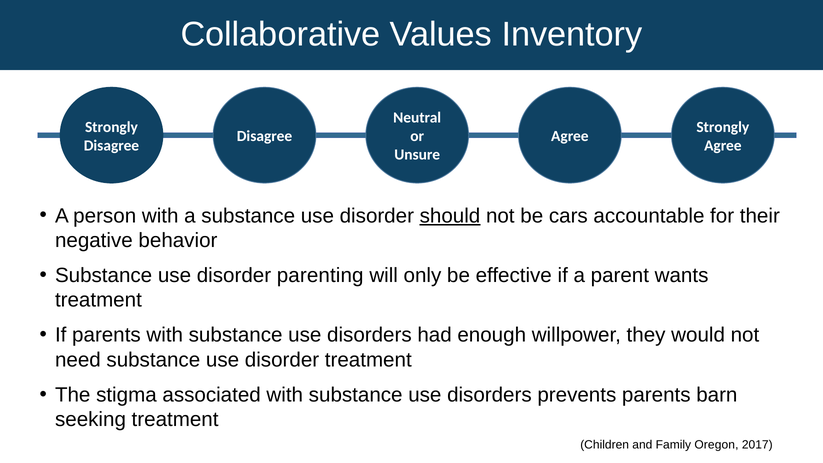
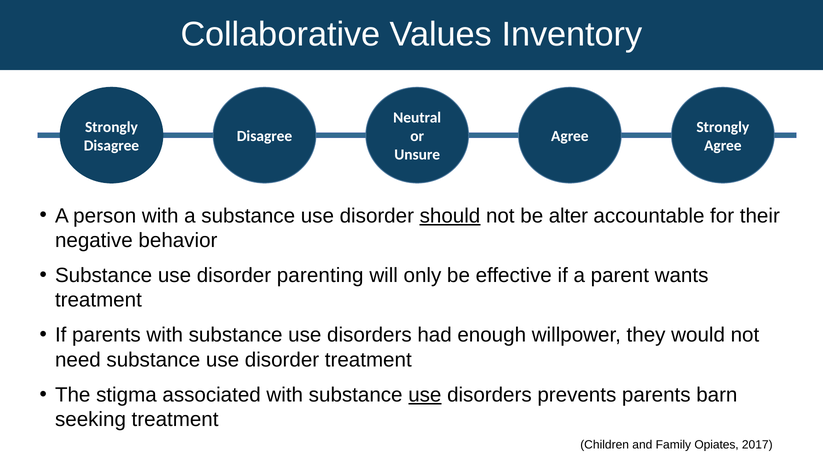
cars: cars -> alter
use at (425, 395) underline: none -> present
Oregon: Oregon -> Opiates
